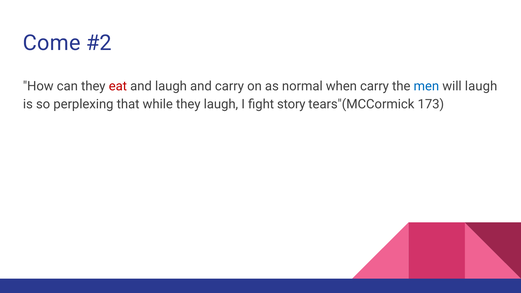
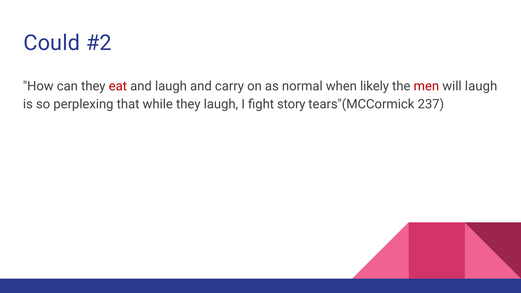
Come: Come -> Could
when carry: carry -> likely
men colour: blue -> red
173: 173 -> 237
